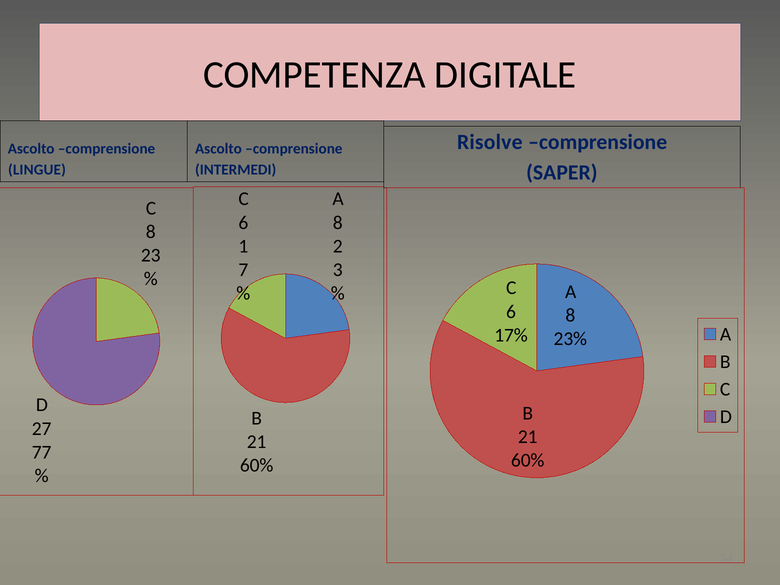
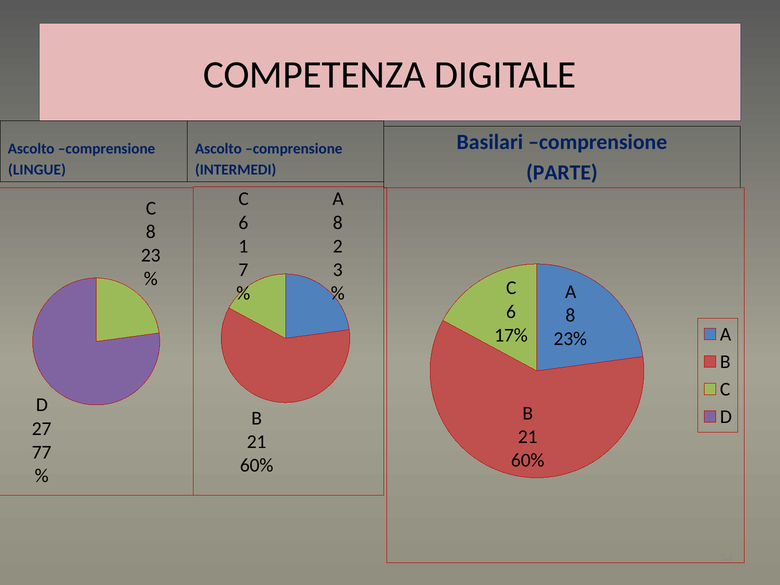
Risolve: Risolve -> Basilari
SAPER: SAPER -> PARTE
